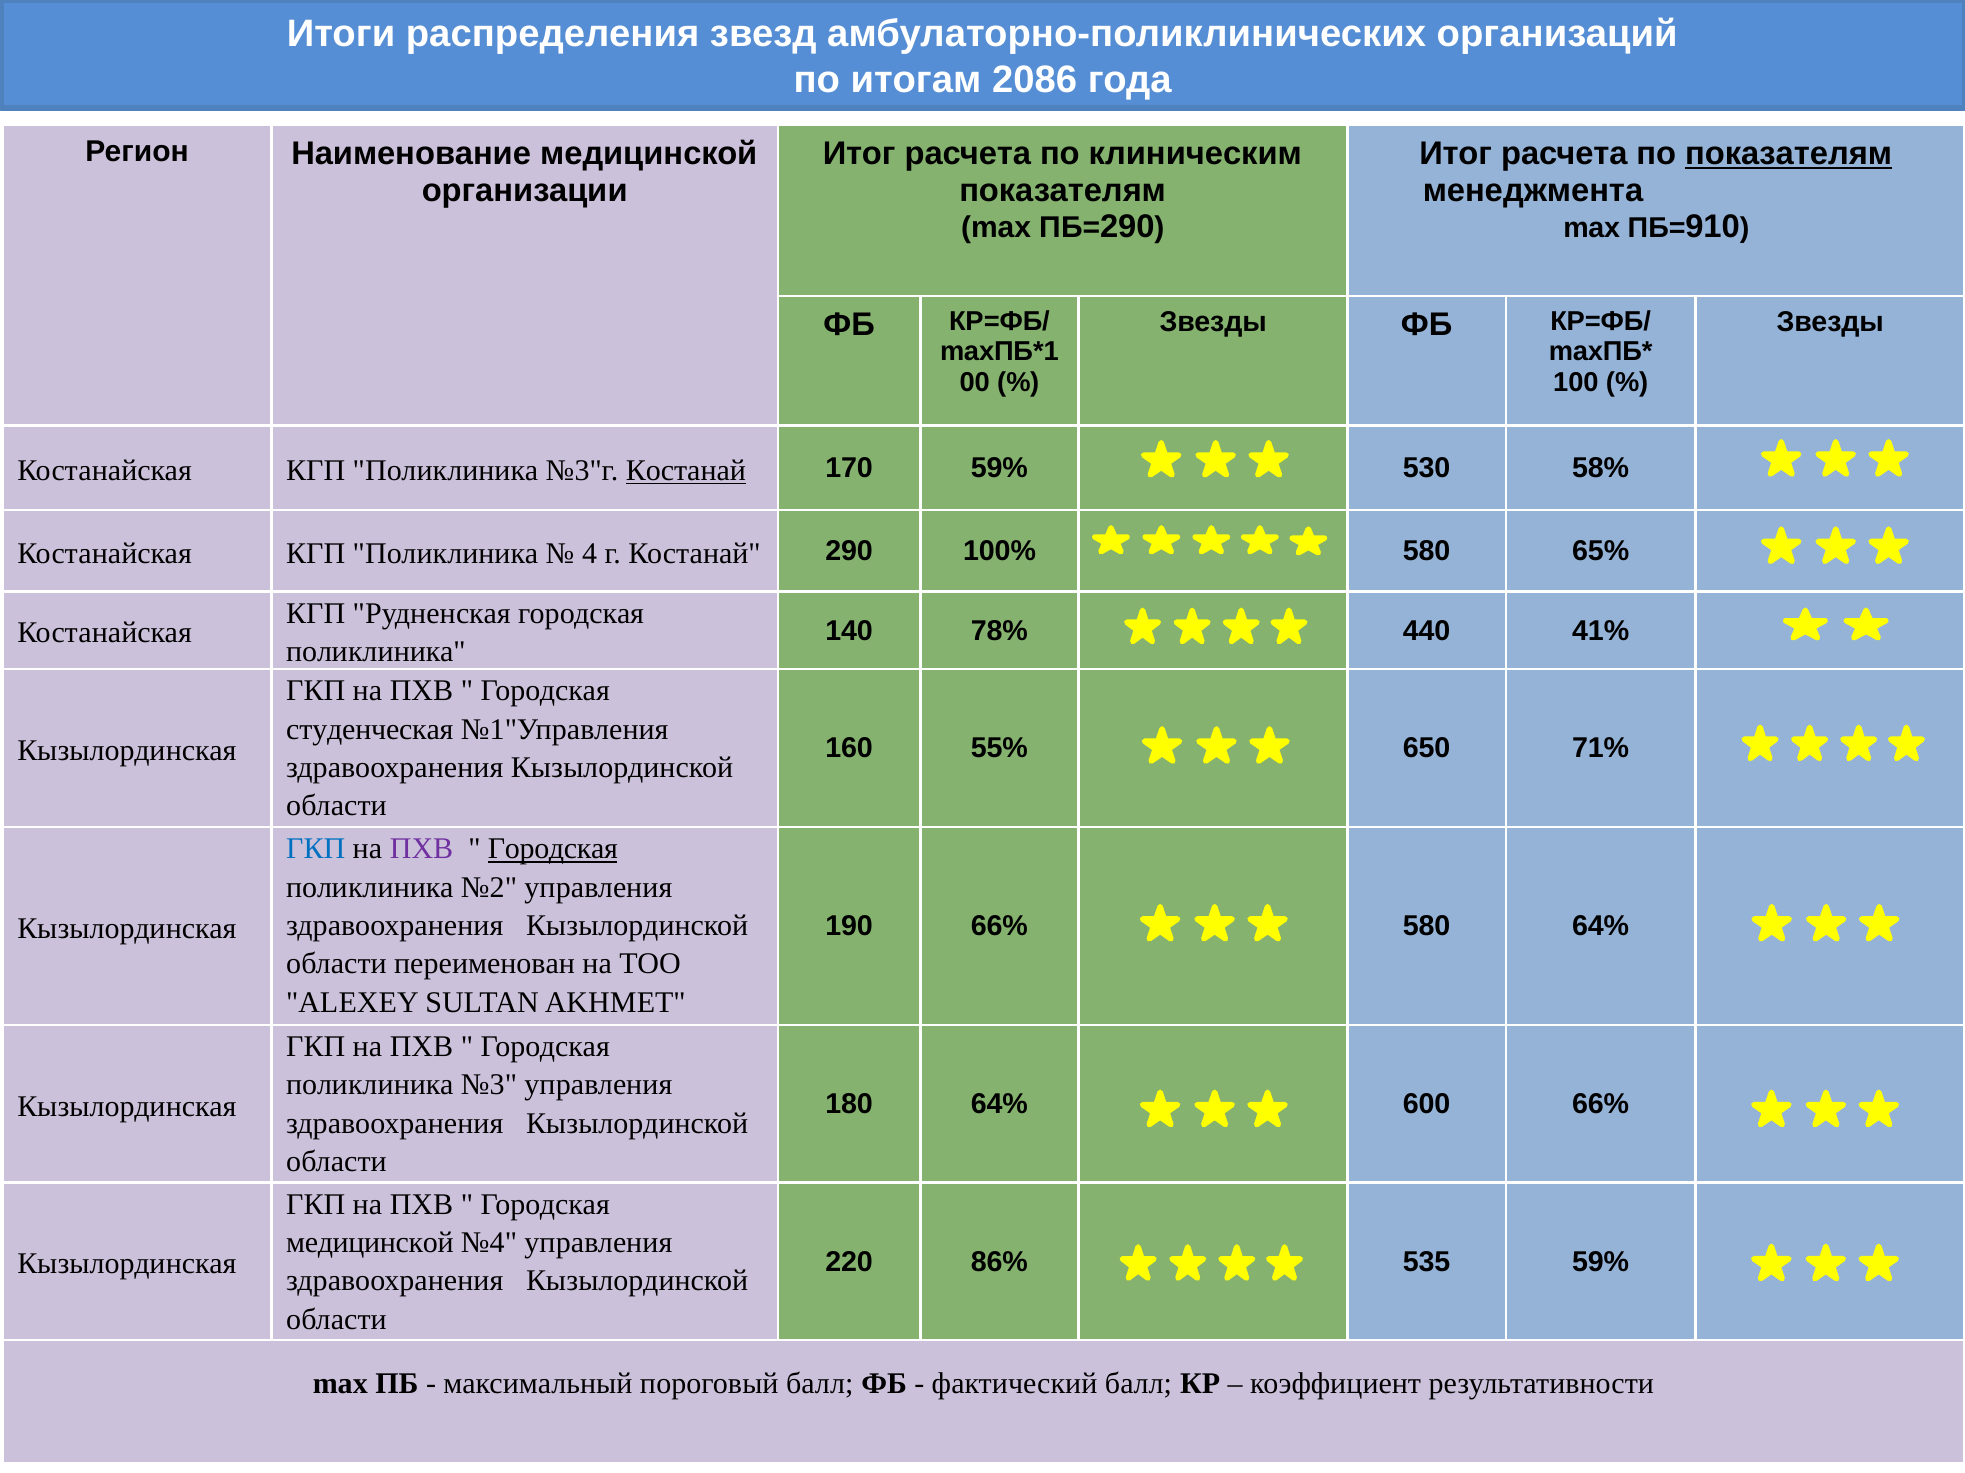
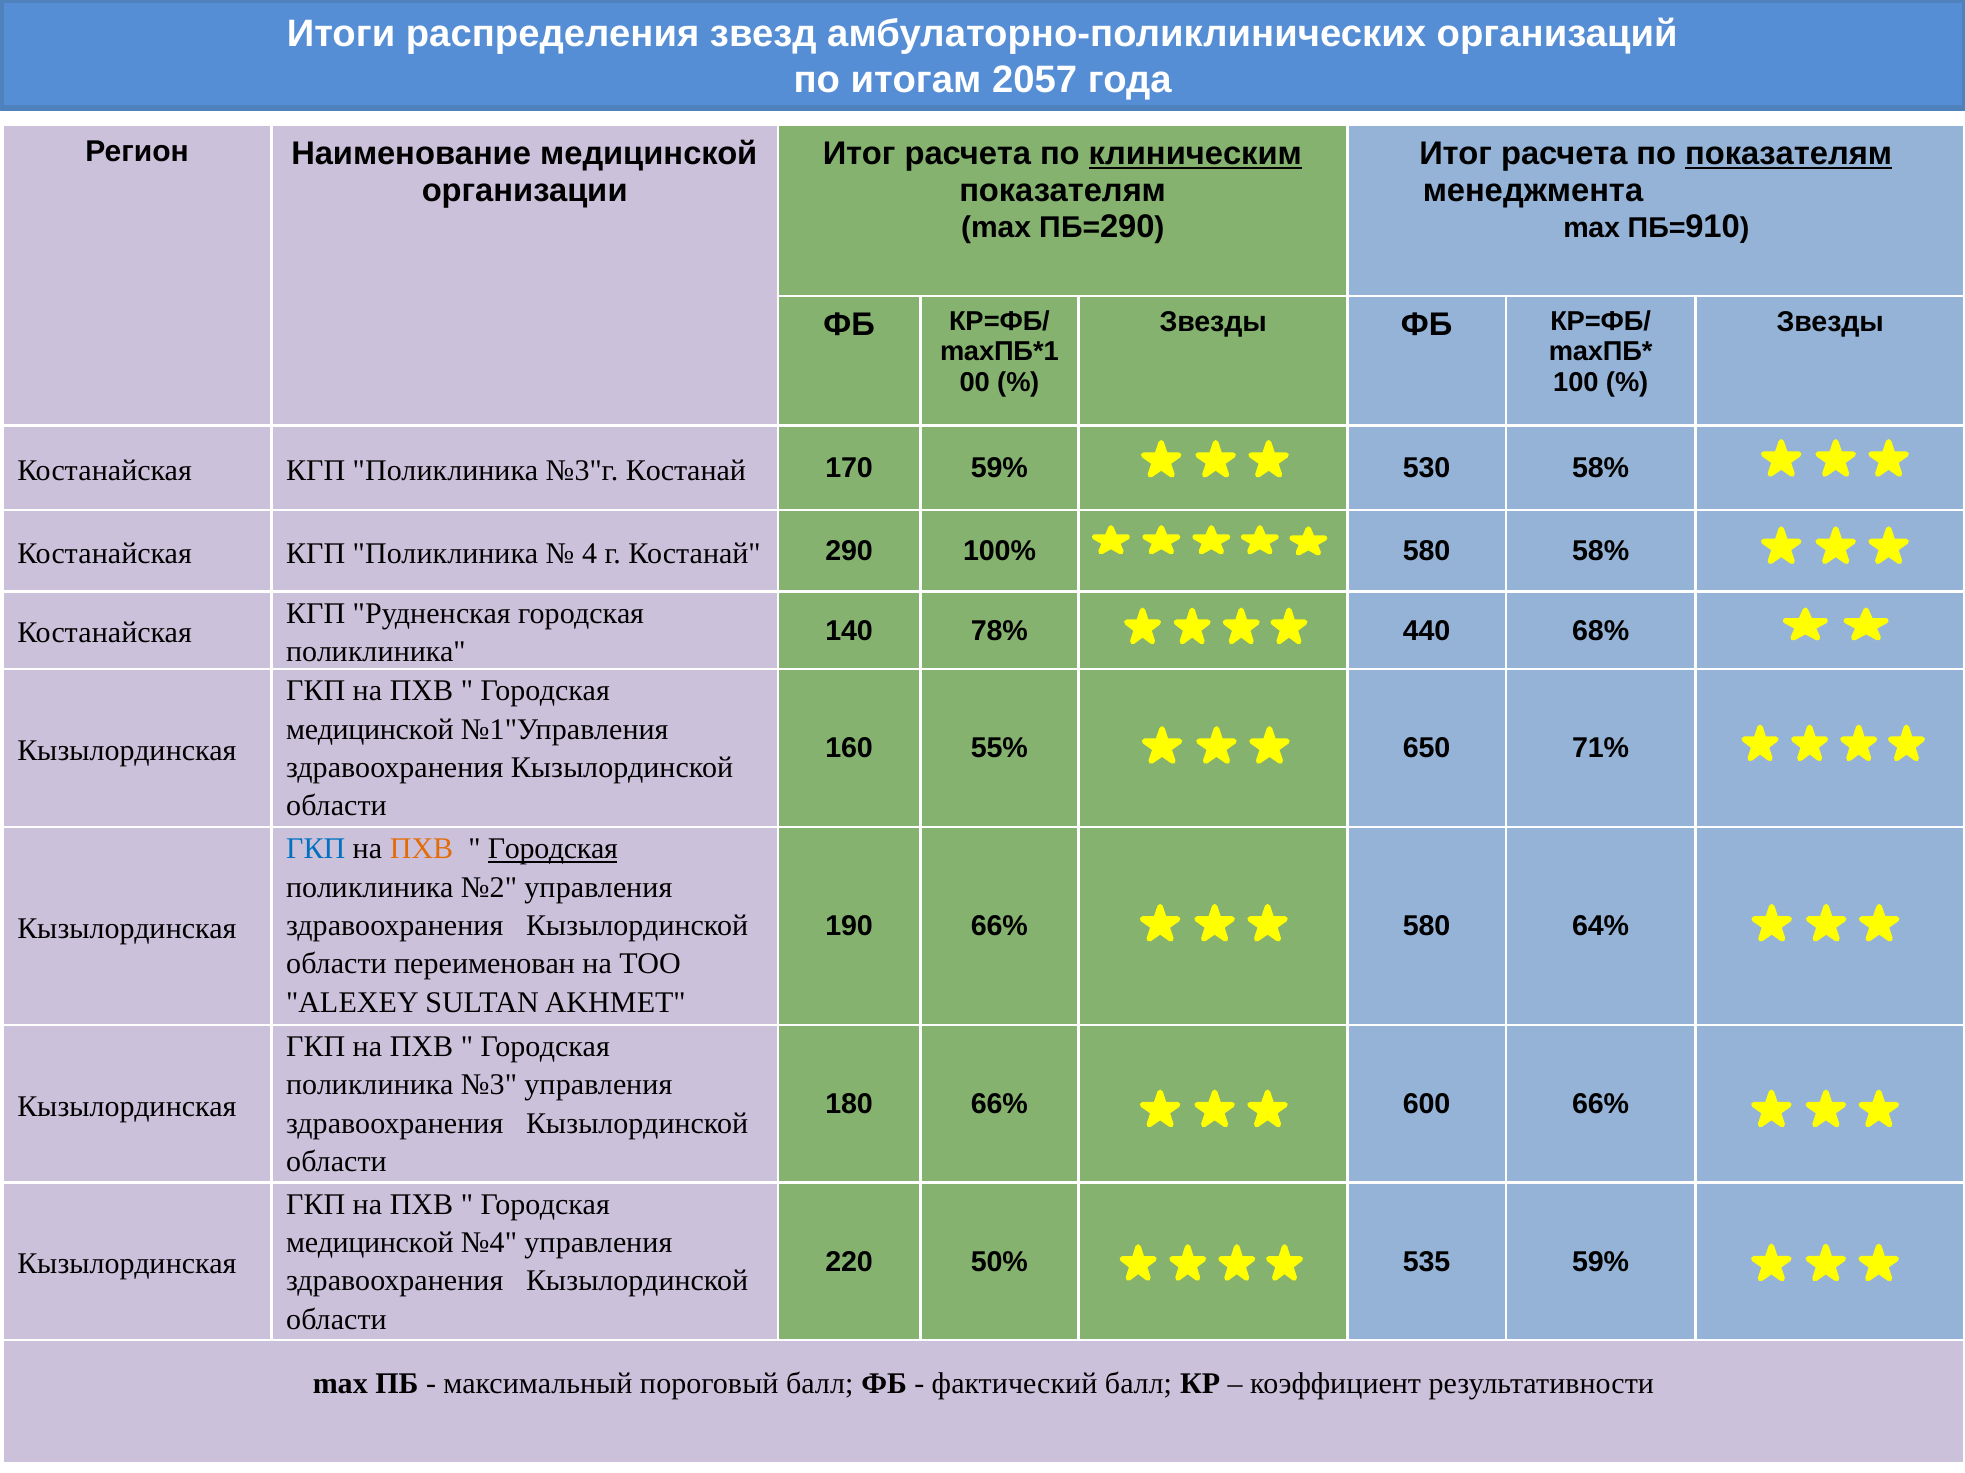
2086: 2086 -> 2057
клиническим underline: none -> present
Костанай at (686, 471) underline: present -> none
580 65%: 65% -> 58%
41%: 41% -> 68%
студенческая at (370, 730): студенческая -> медицинской
ПХВ at (422, 849) colour: purple -> orange
180 64%: 64% -> 66%
86%: 86% -> 50%
